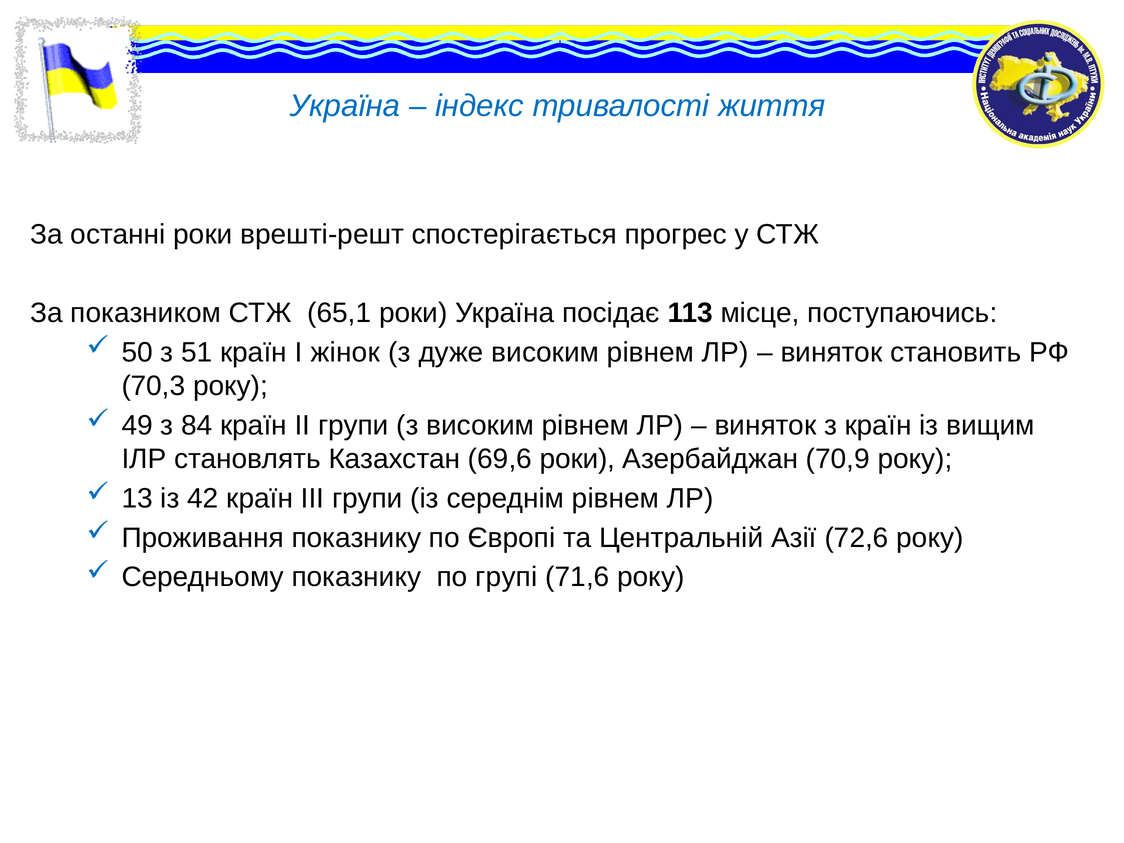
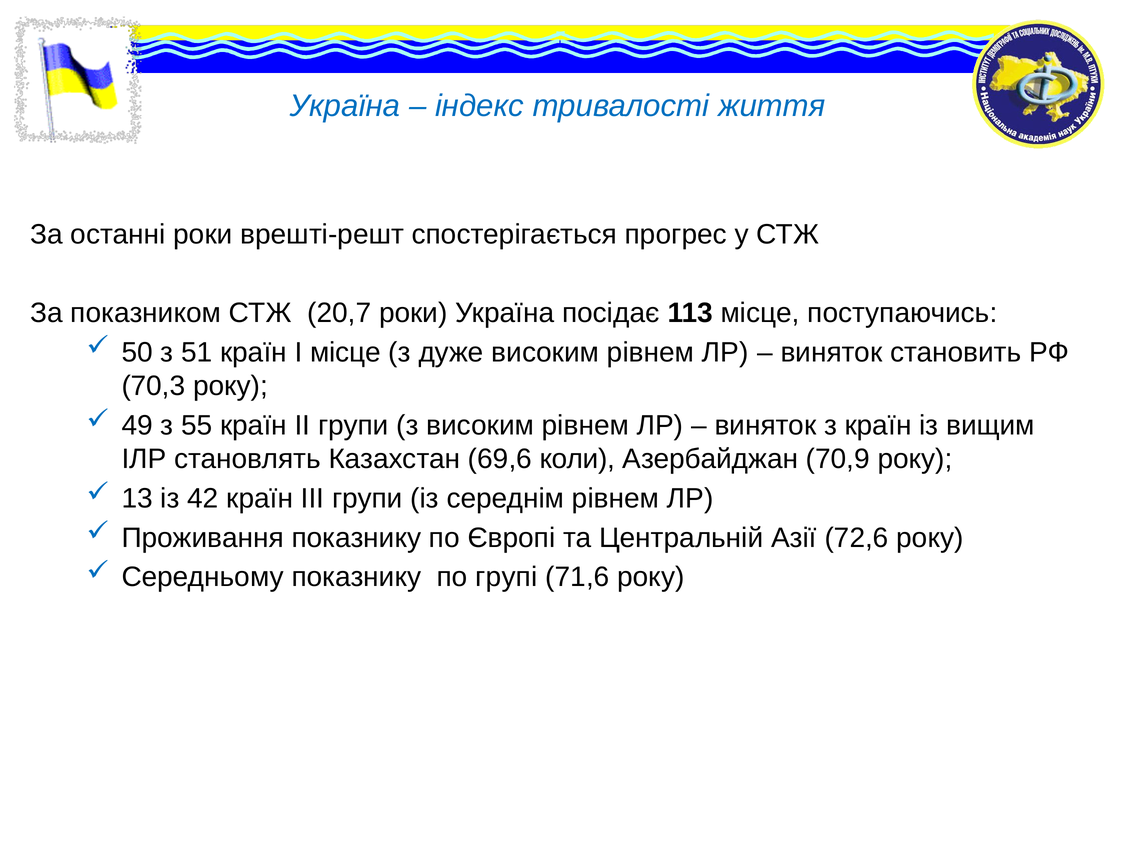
65,1: 65,1 -> 20,7
І жінок: жінок -> місце
84: 84 -> 55
69,6 роки: роки -> коли
